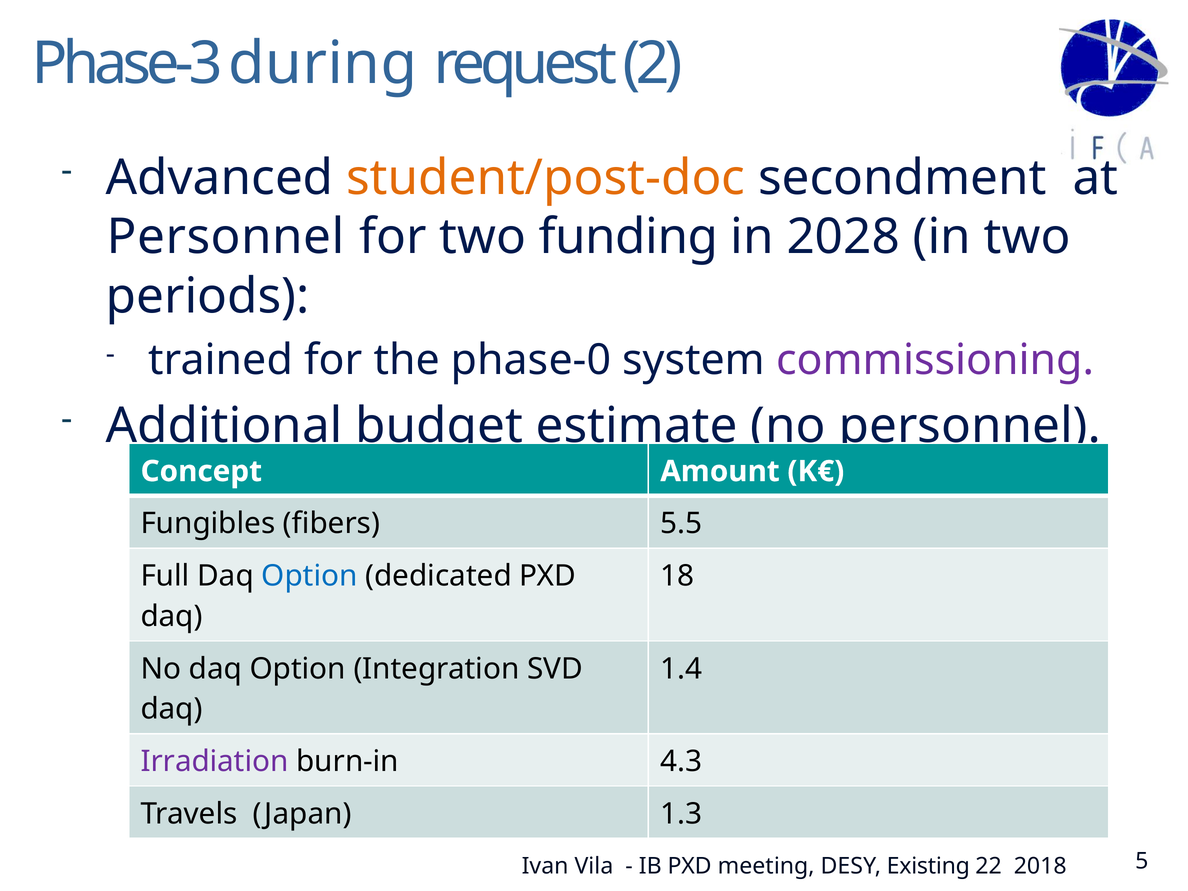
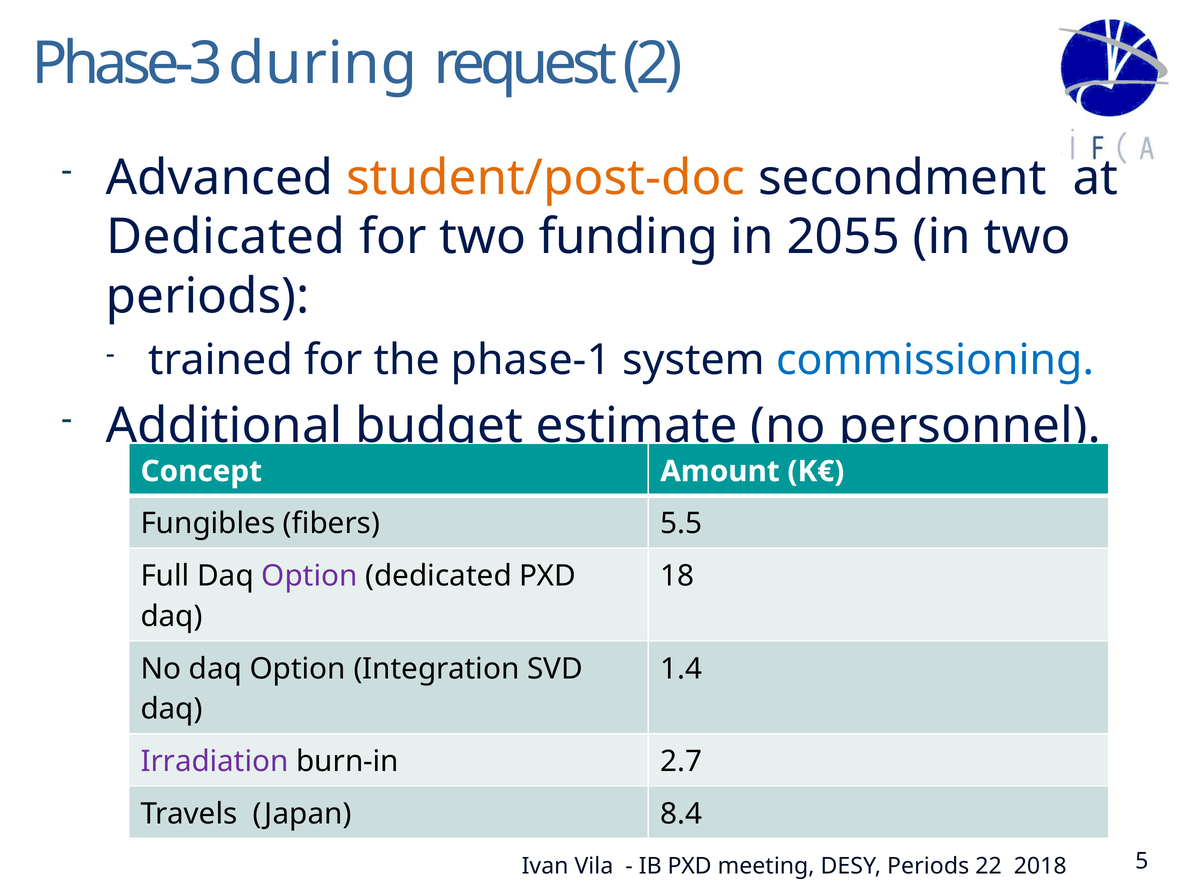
Personnel at (226, 237): Personnel -> Dedicated
2028: 2028 -> 2055
phase-0: phase-0 -> phase-1
commissioning colour: purple -> blue
Option at (310, 576) colour: blue -> purple
4.3: 4.3 -> 2.7
1.3: 1.3 -> 8.4
DESY Existing: Existing -> Periods
